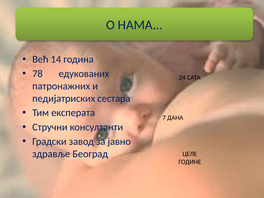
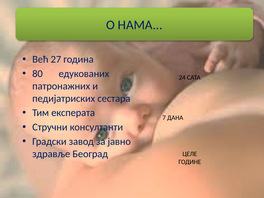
14: 14 -> 27
78: 78 -> 80
